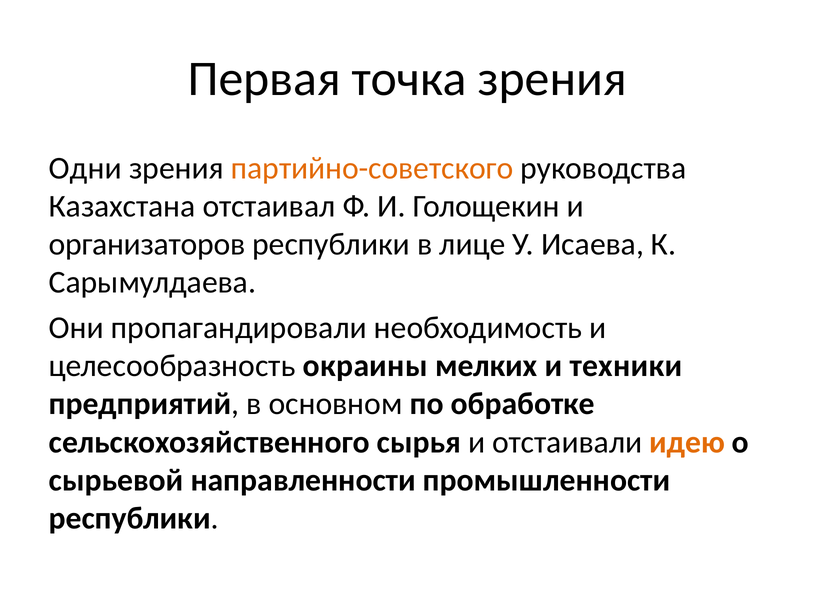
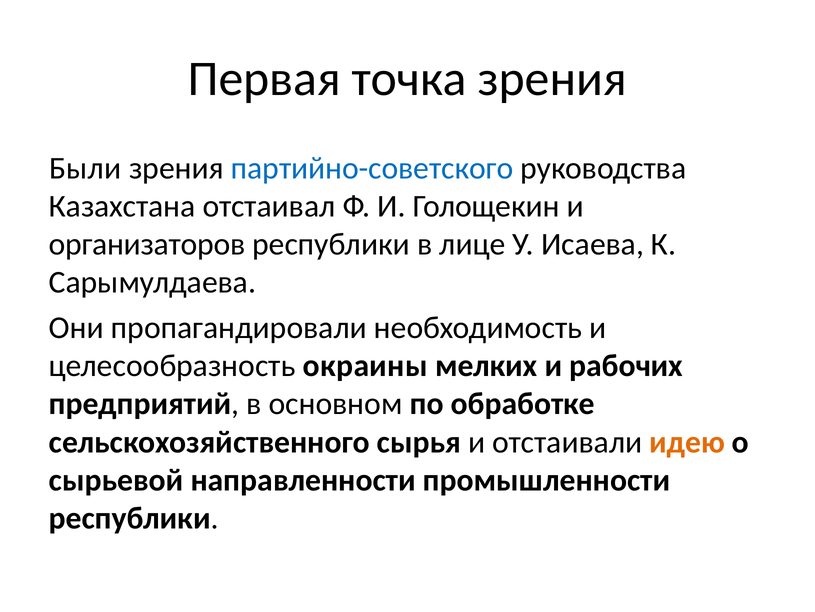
Одни: Одни -> Были
партийно-советского colour: orange -> blue
техники: техники -> рабочих
